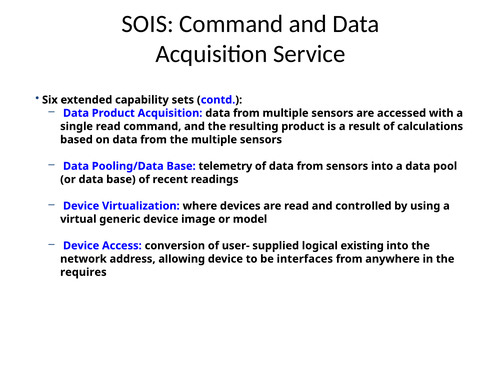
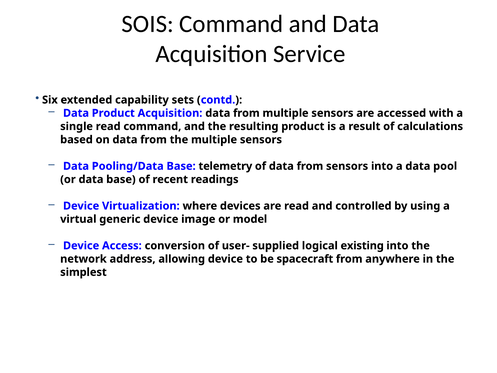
interfaces: interfaces -> spacecraft
requires: requires -> simplest
